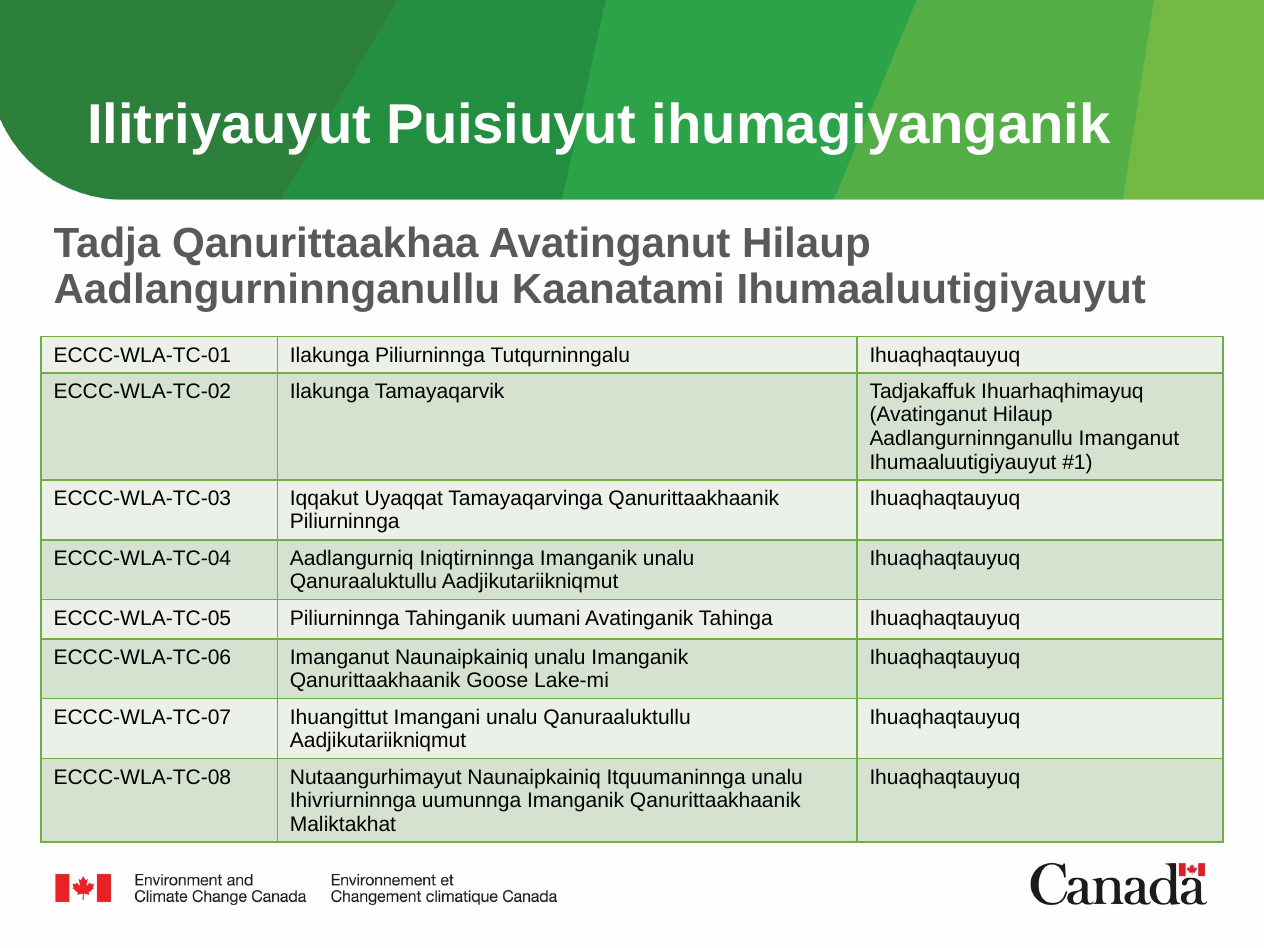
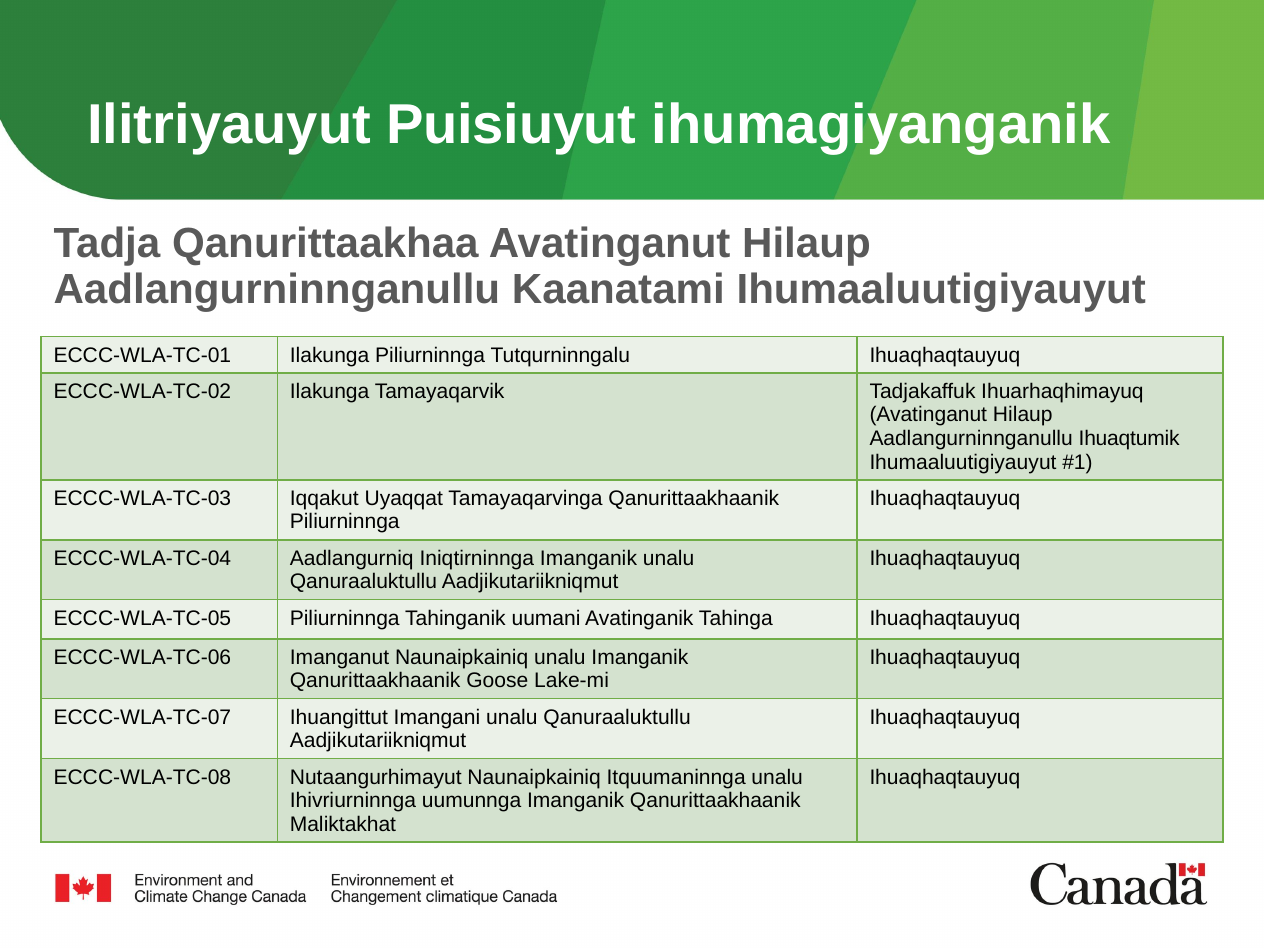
Aadlangurninnganullu Imanganut: Imanganut -> Ihuaqtumik
